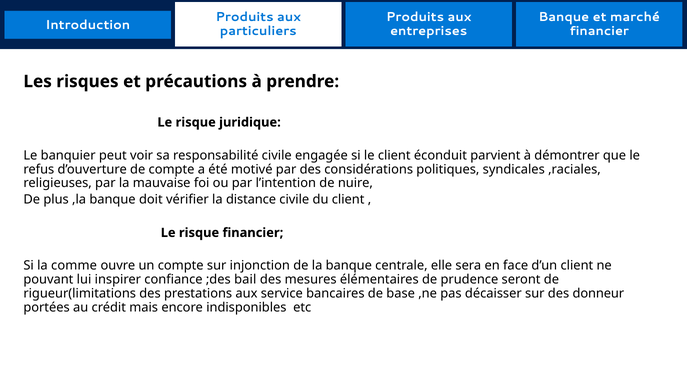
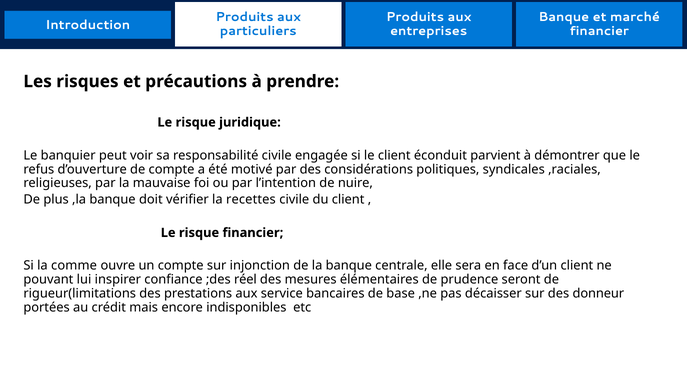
distance: distance -> recettes
bail: bail -> réel
